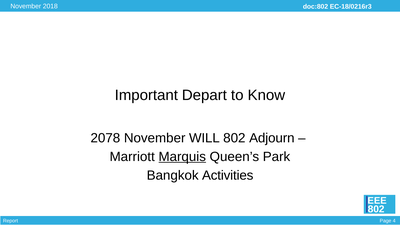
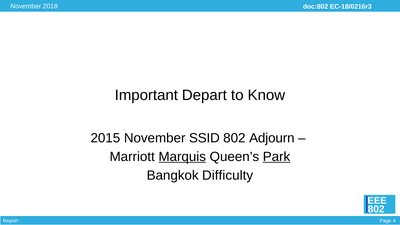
2078: 2078 -> 2015
WILL: WILL -> SSID
Park underline: none -> present
Activities: Activities -> Difficulty
